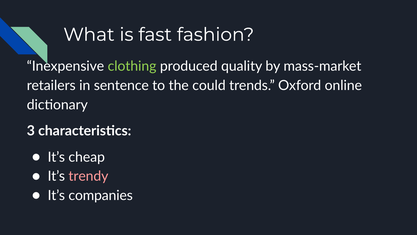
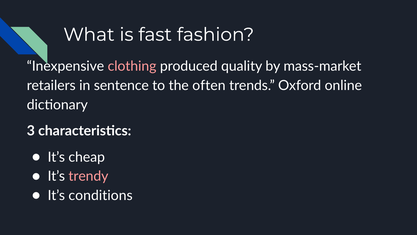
clothing colour: light green -> pink
could: could -> often
companies: companies -> conditions
